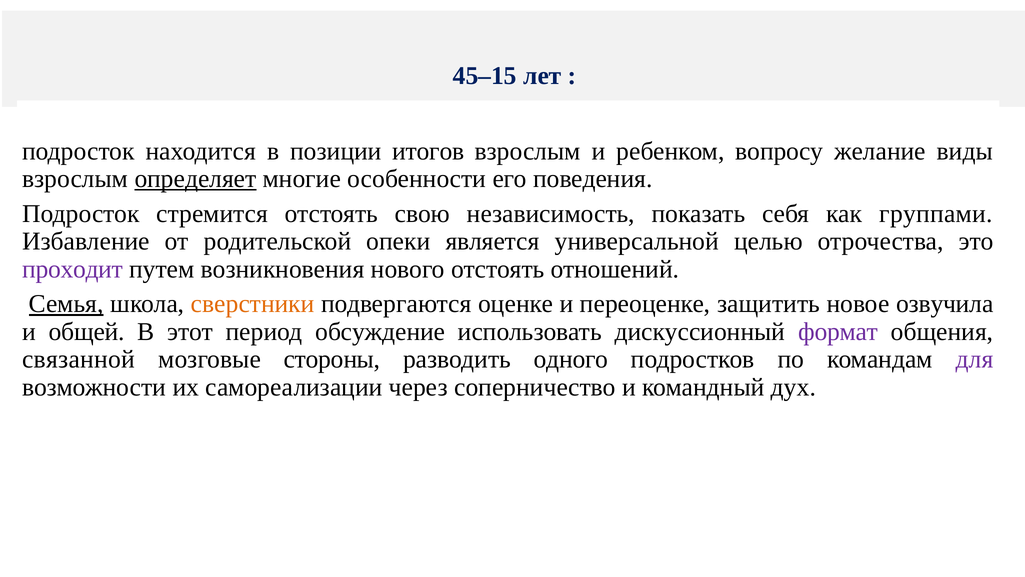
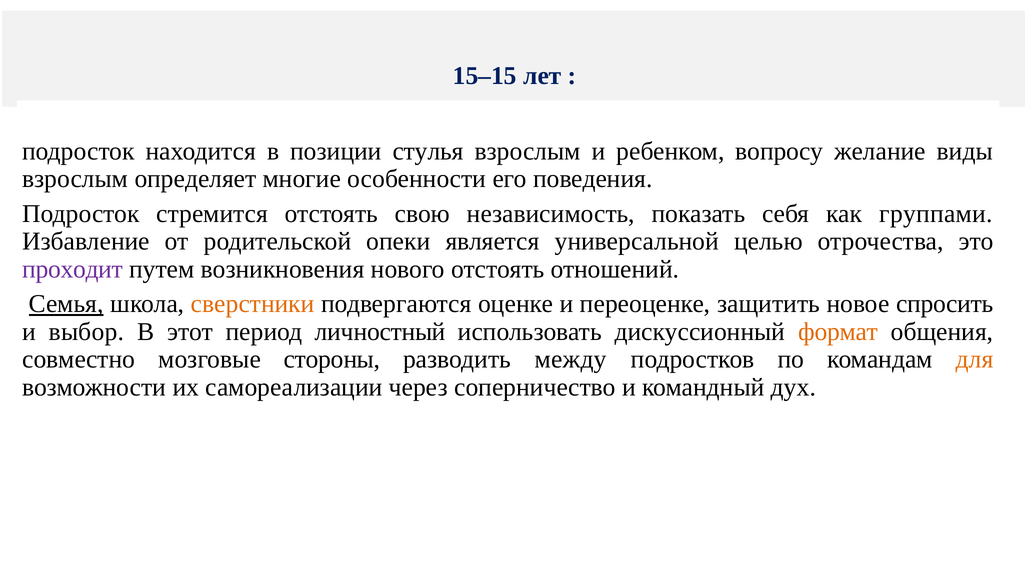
45–15: 45–15 -> 15–15
итогов: итогов -> стулья
определяет underline: present -> none
озвучила: озвучила -> спросить
общей: общей -> выбор
обсуждение: обсуждение -> личностный
формат colour: purple -> orange
связанной: связанной -> совместно
одного: одного -> между
для colour: purple -> orange
